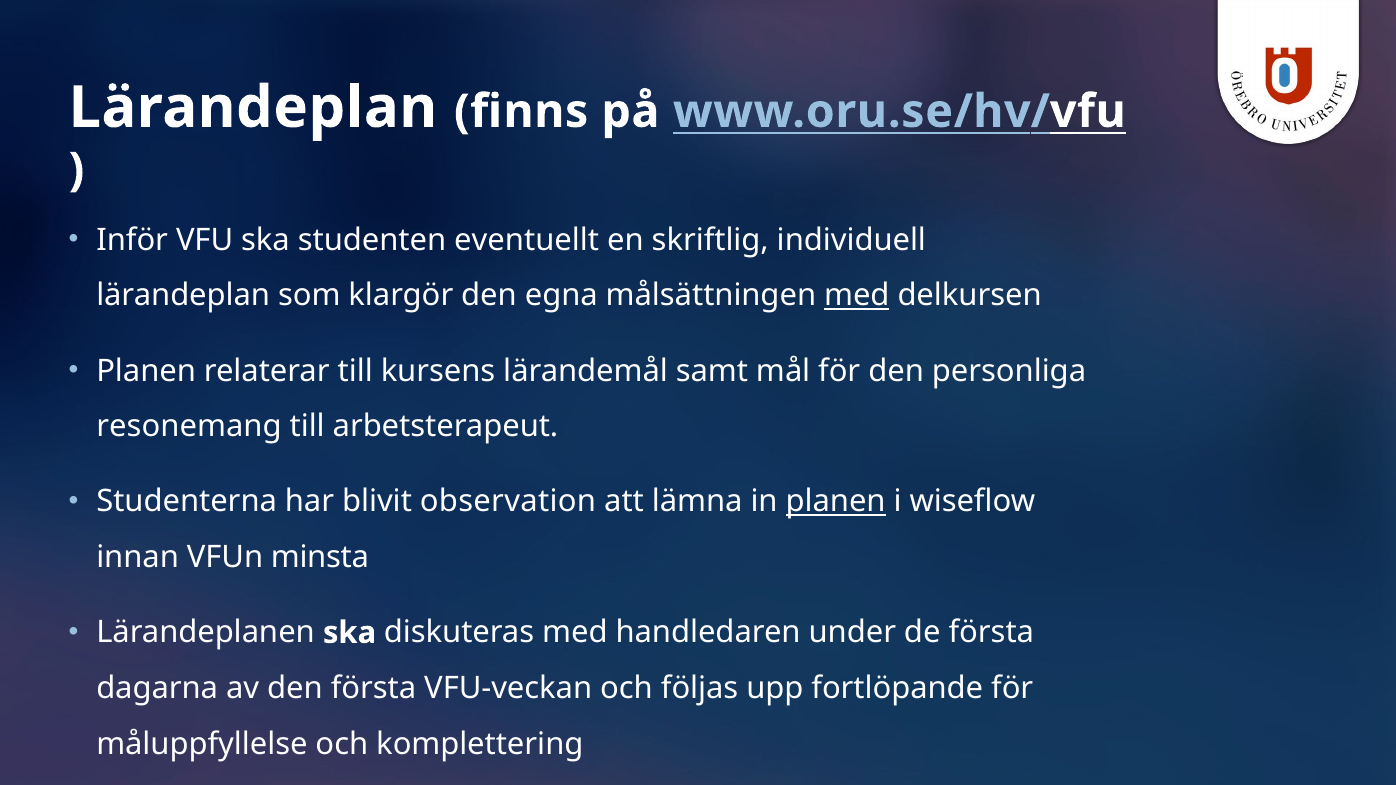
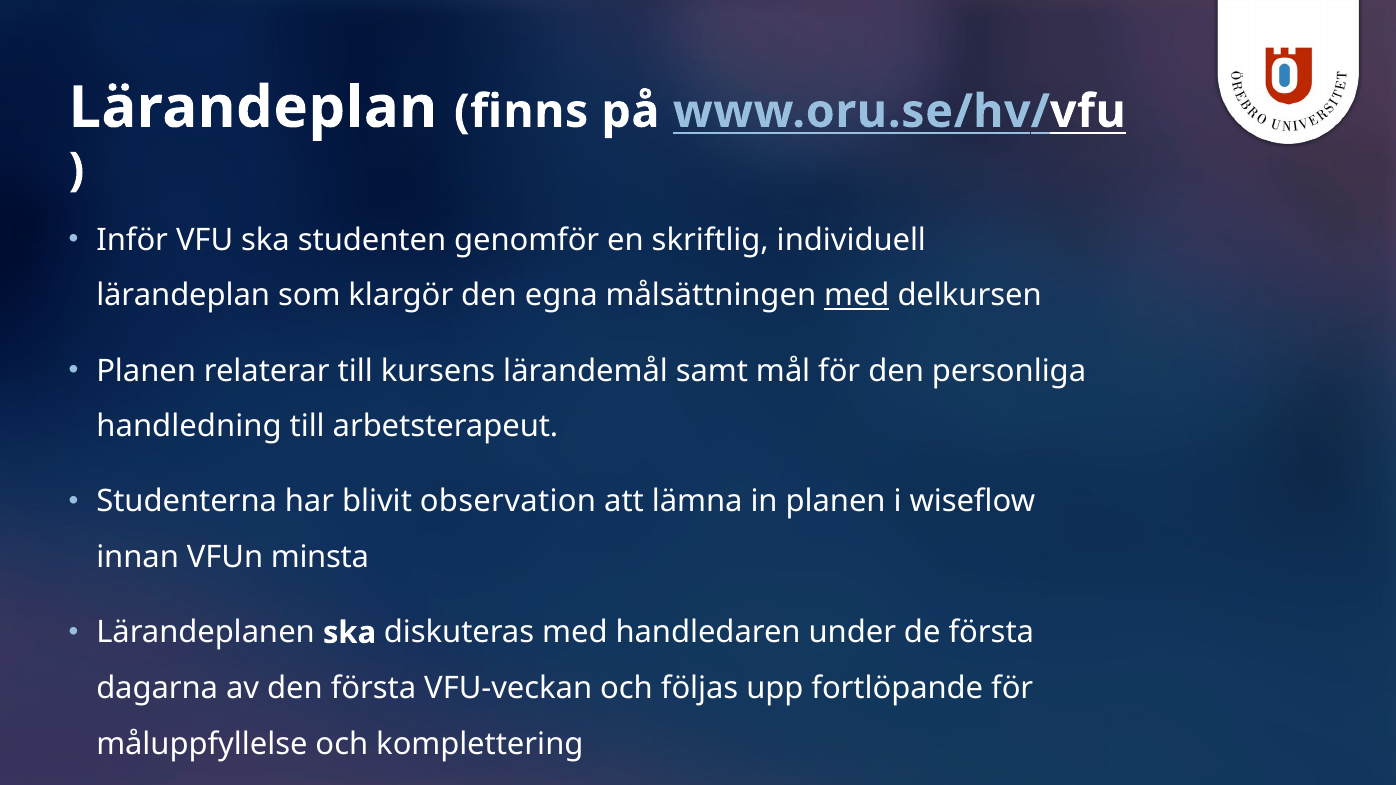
eventuellt: eventuellt -> genomför
resonemang: resonemang -> handledning
planen at (836, 502) underline: present -> none
